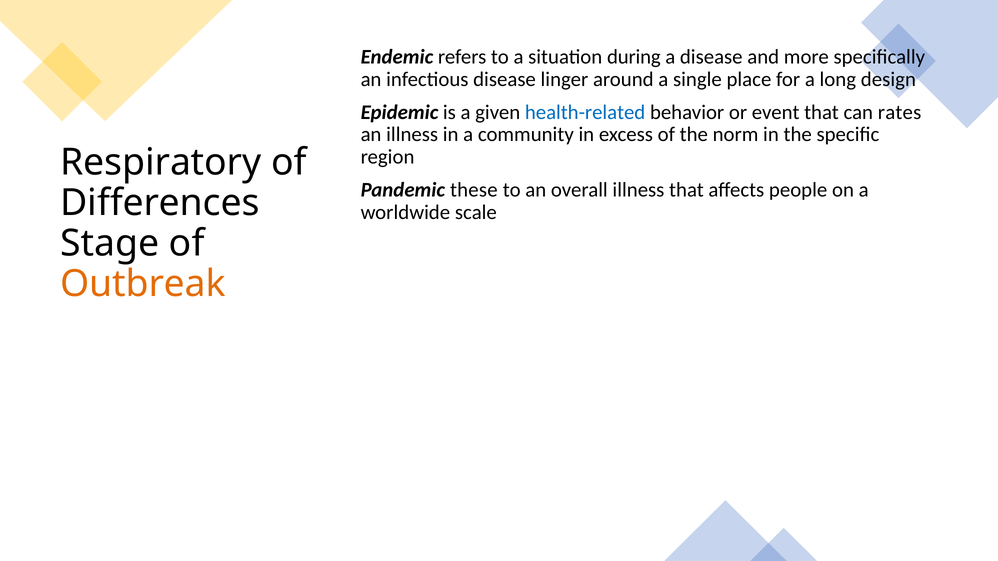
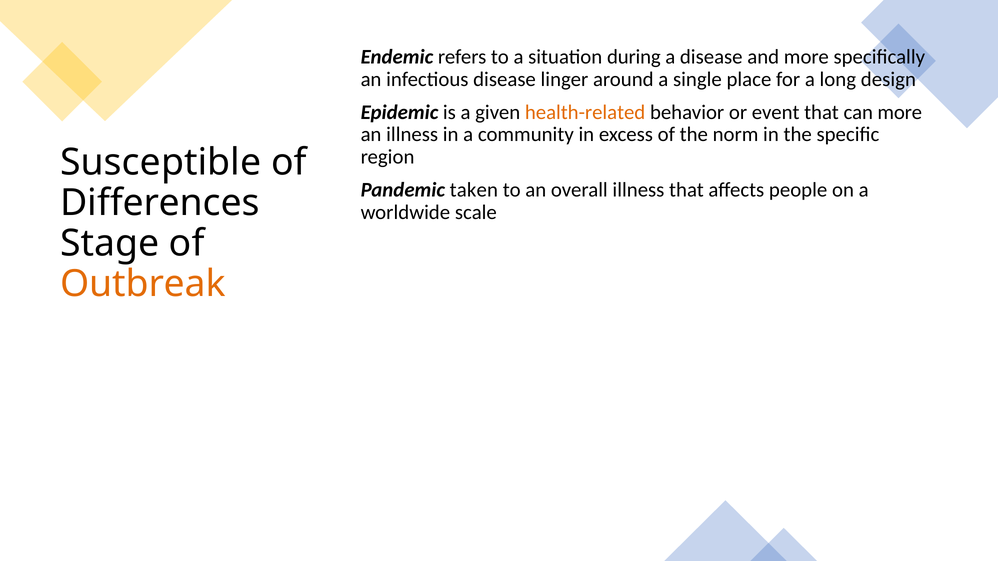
health-related colour: blue -> orange
can rates: rates -> more
Respiratory: Respiratory -> Susceptible
these: these -> taken
